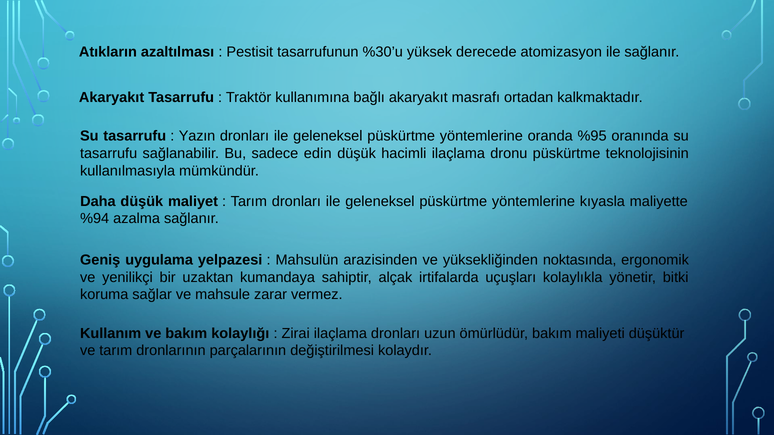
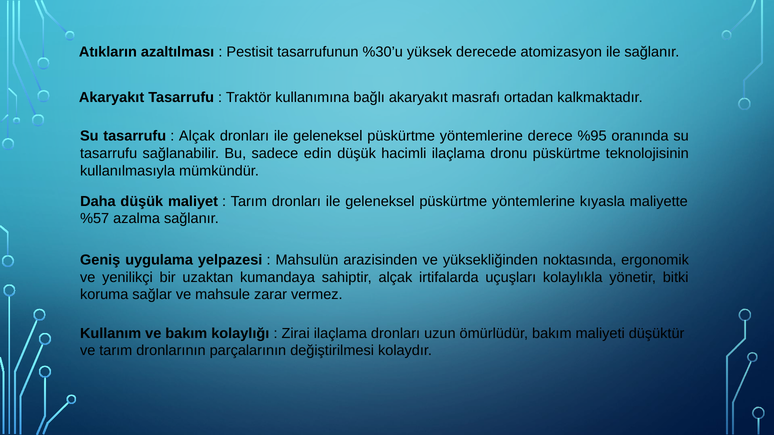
Yazın at (197, 136): Yazın -> Alçak
oranda: oranda -> derece
%94: %94 -> %57
